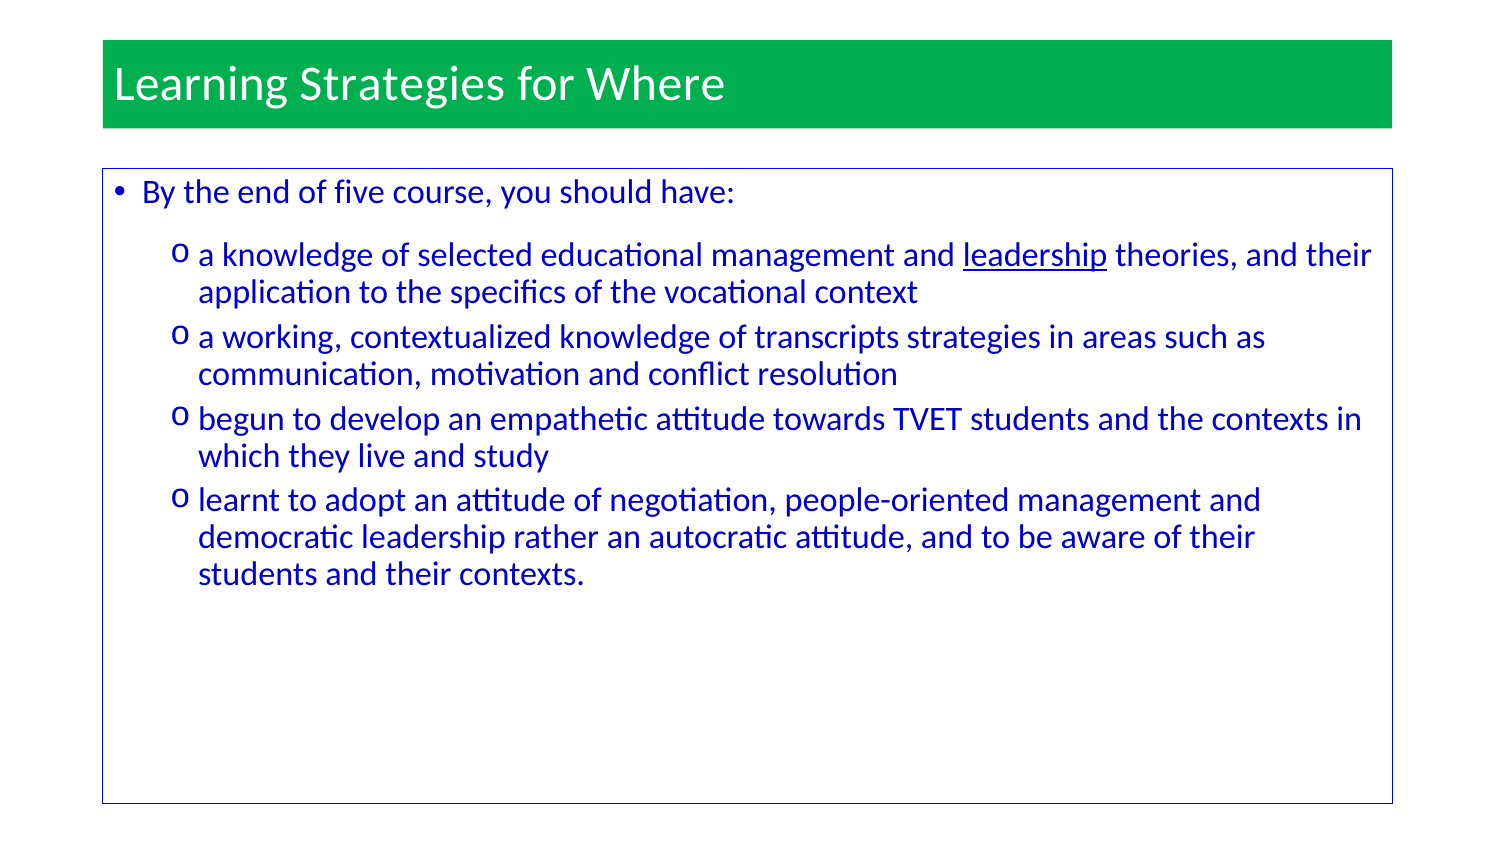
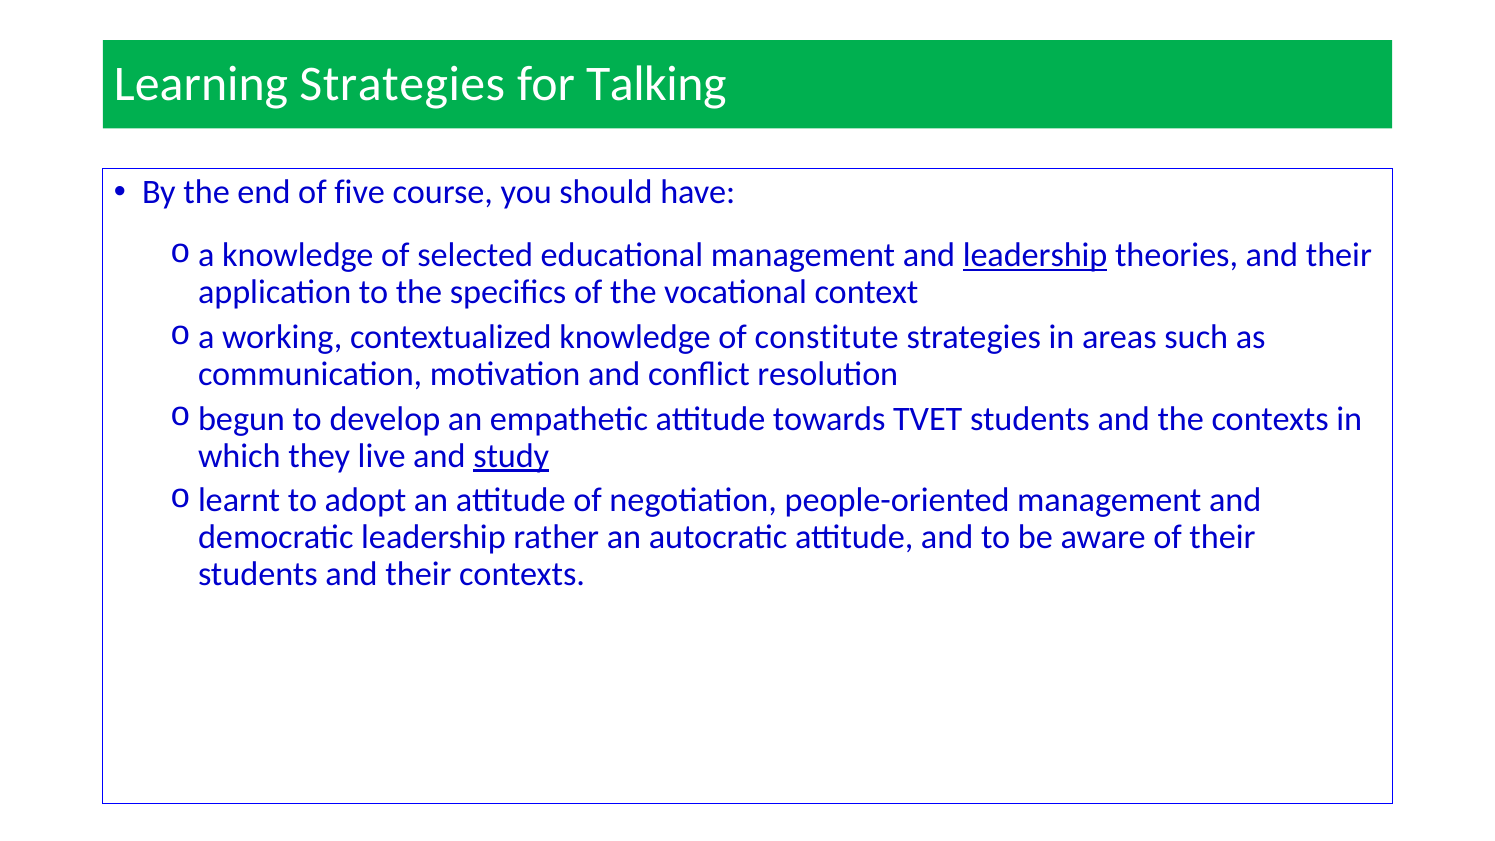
Where: Where -> Talking
transcripts: transcripts -> constitute
study underline: none -> present
